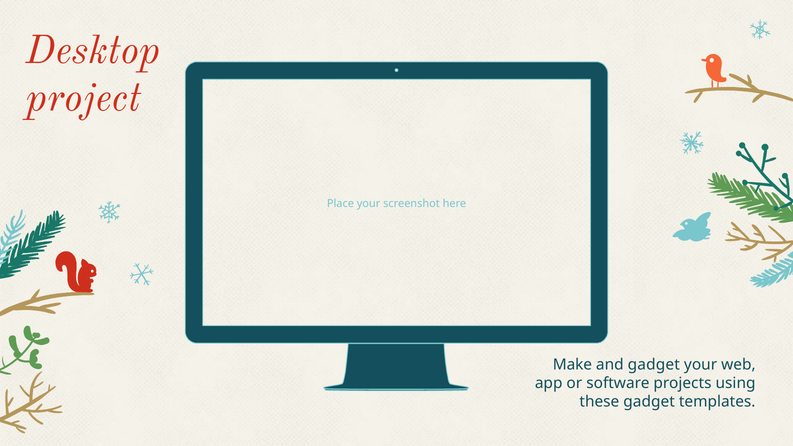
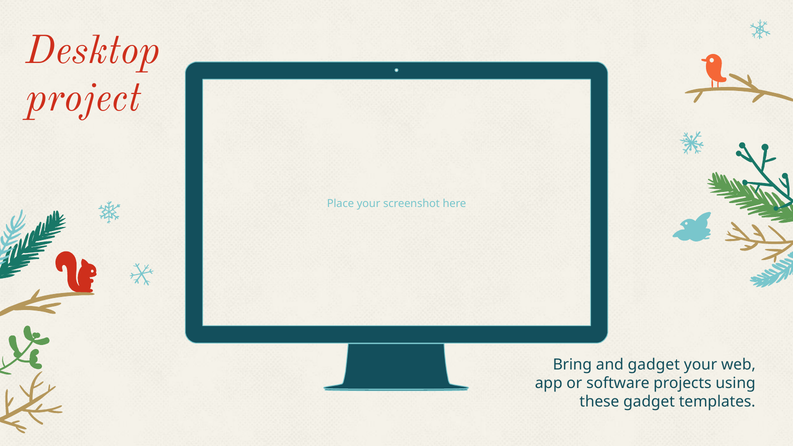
Make: Make -> Bring
